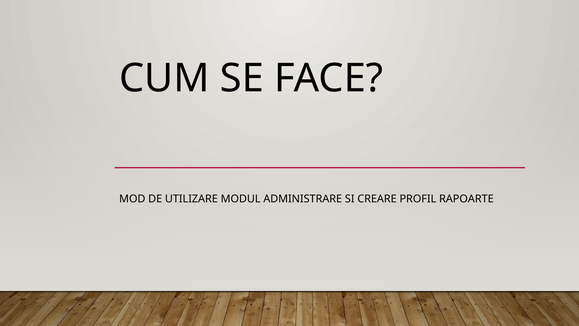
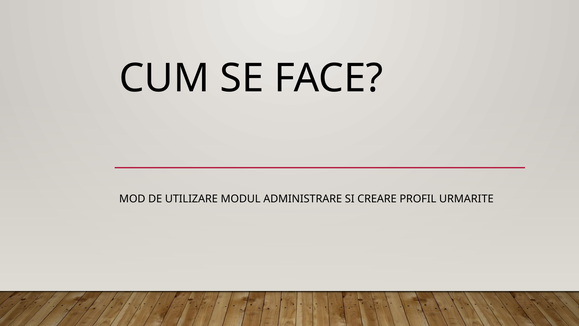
RAPOARTE: RAPOARTE -> URMARITE
